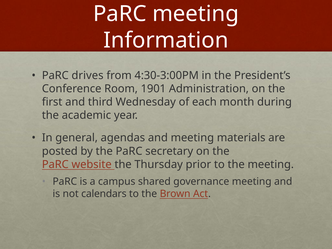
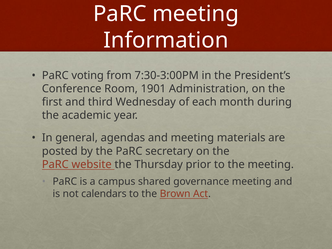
drives: drives -> voting
4:30-3:00PM: 4:30-3:00PM -> 7:30-3:00PM
